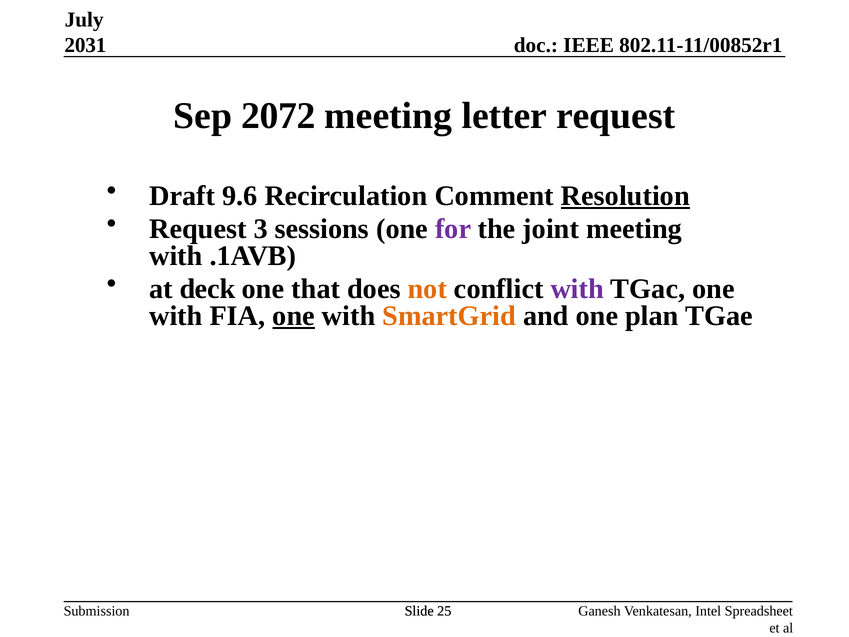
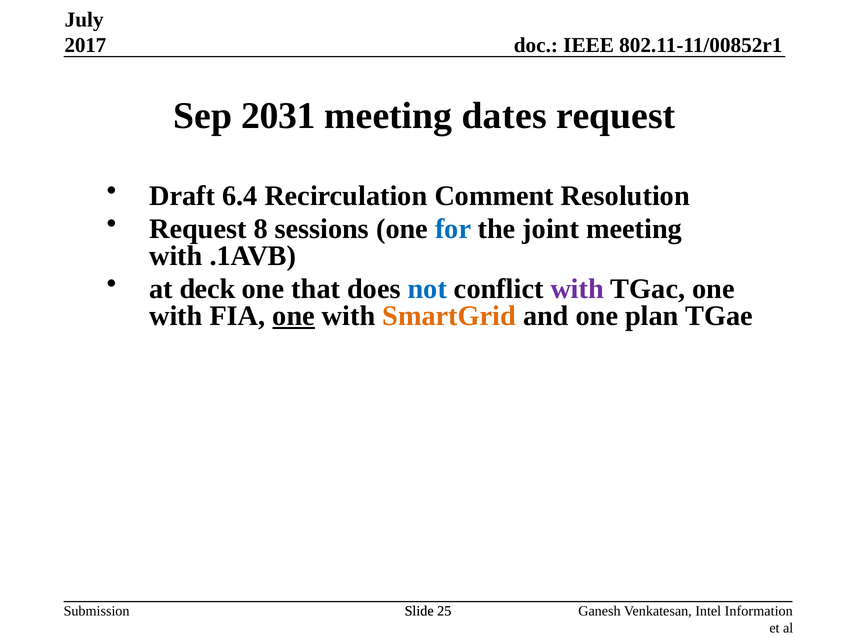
2031: 2031 -> 2017
2072: 2072 -> 2031
letter: letter -> dates
9.6: 9.6 -> 6.4
Resolution underline: present -> none
3: 3 -> 8
for colour: purple -> blue
not colour: orange -> blue
Spreadsheet: Spreadsheet -> Information
